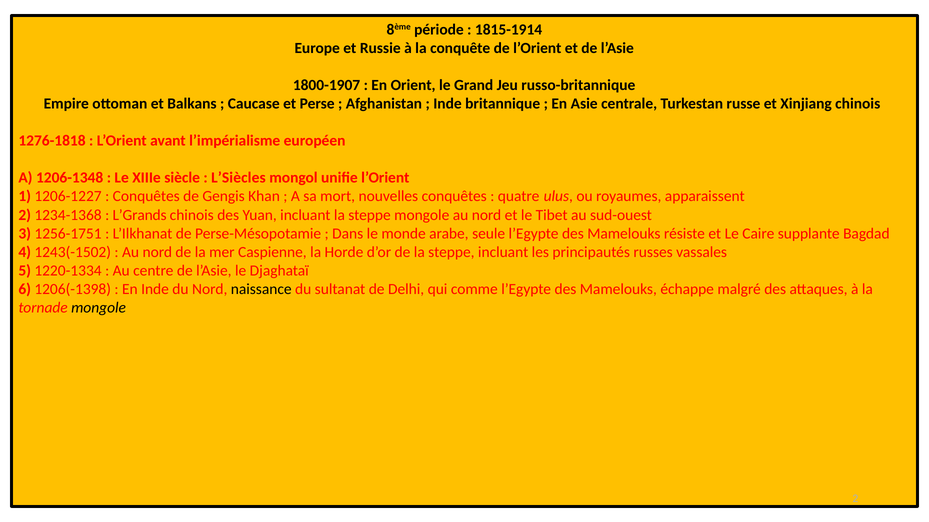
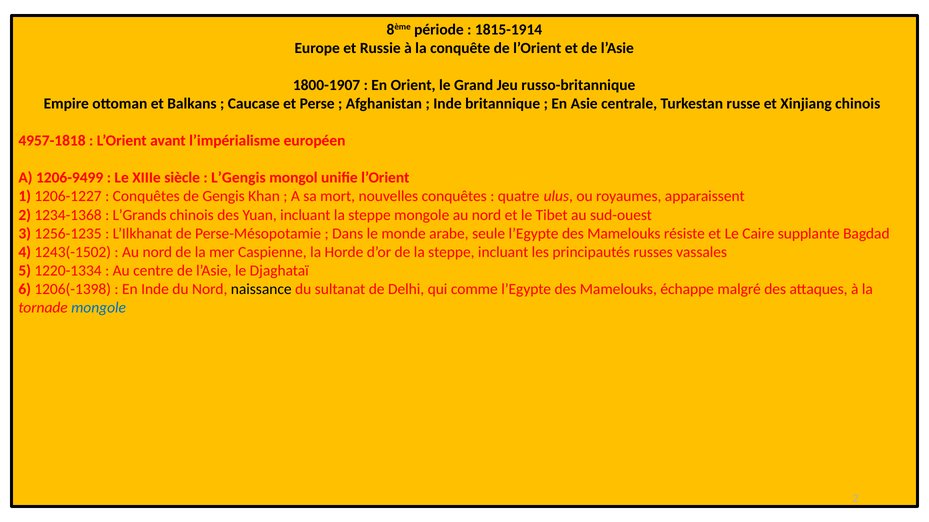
1276-1818: 1276-1818 -> 4957-1818
1206-1348: 1206-1348 -> 1206-9499
L’Siècles: L’Siècles -> L’Gengis
1256-1751: 1256-1751 -> 1256-1235
mongole at (99, 308) colour: black -> blue
